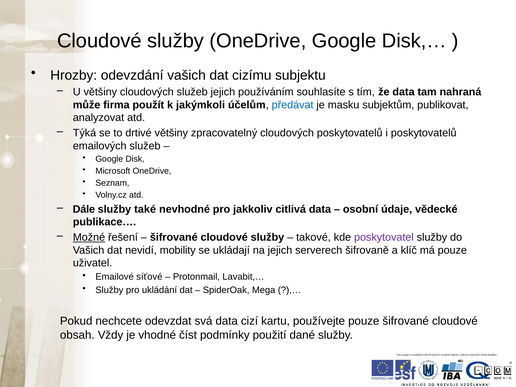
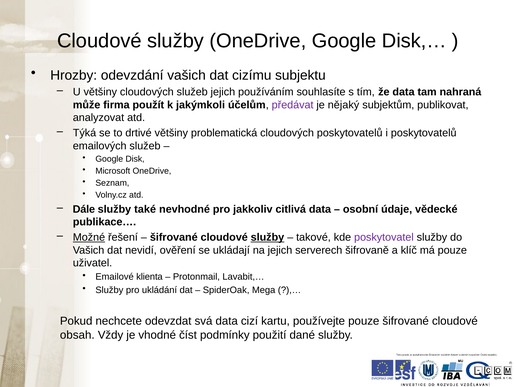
předávat colour: blue -> purple
masku: masku -> nějaký
zpracovatelný: zpracovatelný -> problematická
služby at (267, 237) underline: none -> present
mobility: mobility -> ověření
síťové: síťové -> klienta
